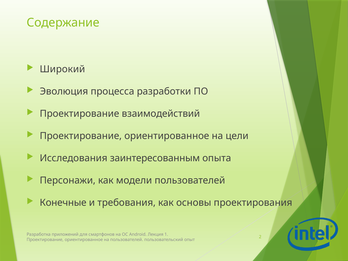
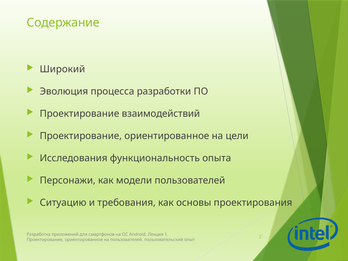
заинтересованным: заинтересованным -> функциональность
Конечные: Конечные -> Ситуацию
